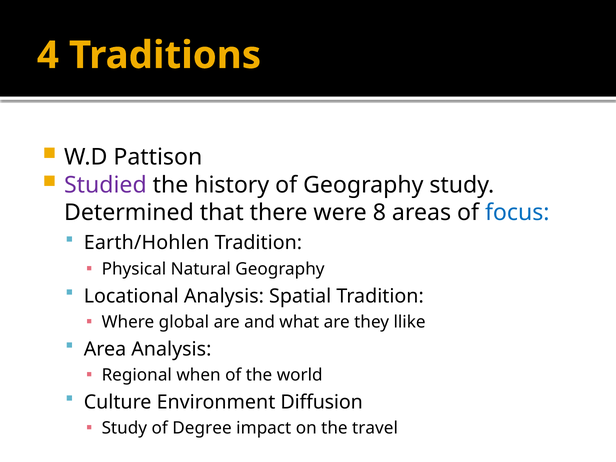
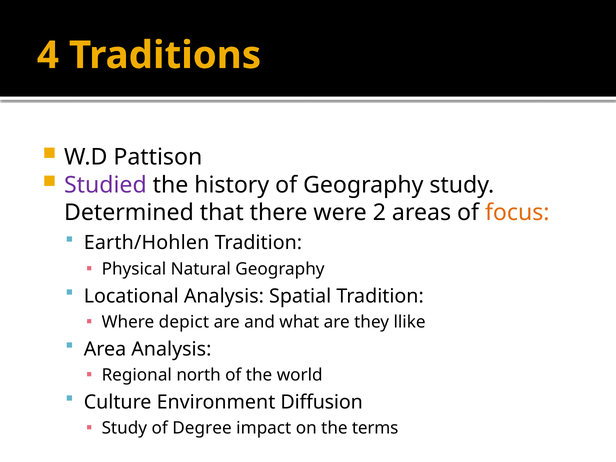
8: 8 -> 2
focus colour: blue -> orange
global: global -> depict
when: when -> north
travel: travel -> terms
